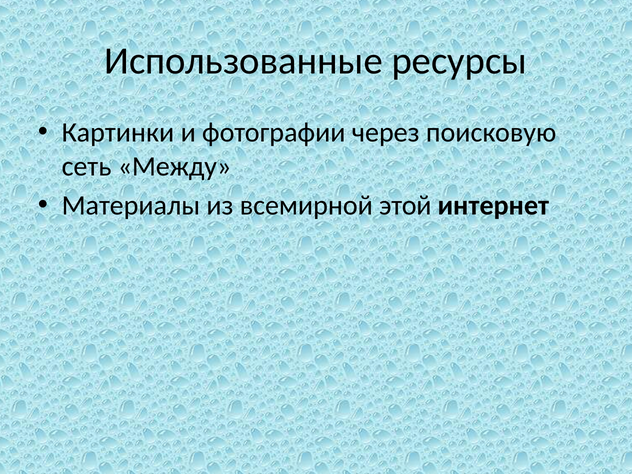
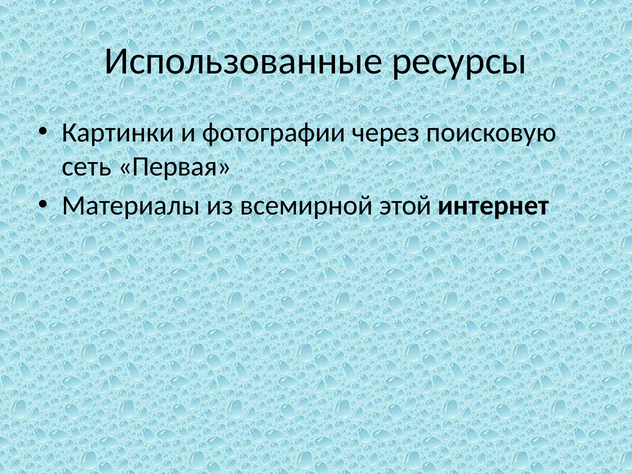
Между: Между -> Первая
